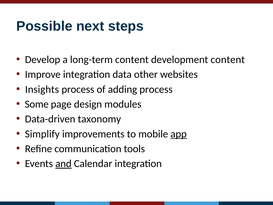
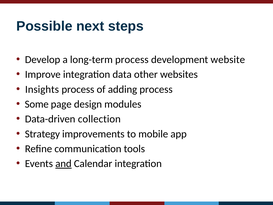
long-term content: content -> process
development content: content -> website
taxonomy: taxonomy -> collection
Simplify: Simplify -> Strategy
app underline: present -> none
